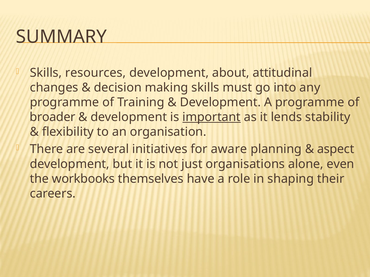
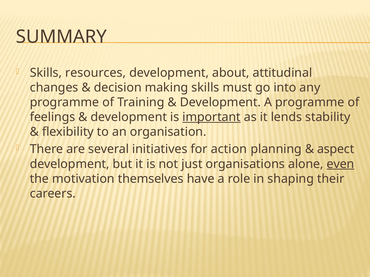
broader: broader -> feelings
aware: aware -> action
even underline: none -> present
workbooks: workbooks -> motivation
